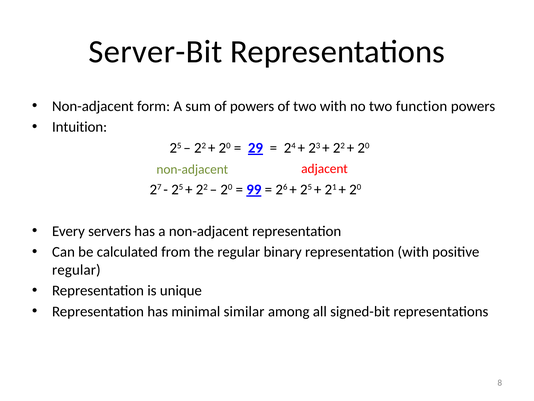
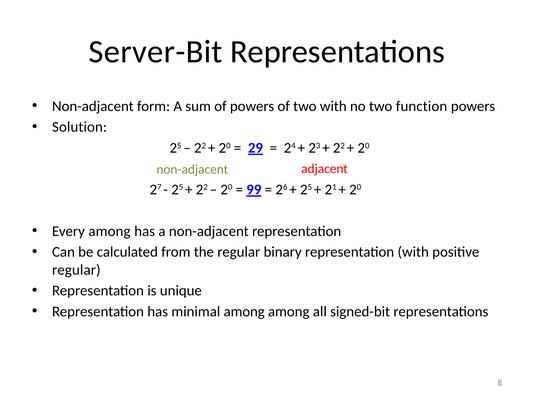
Intuition: Intuition -> Solution
Every servers: servers -> among
minimal similar: similar -> among
